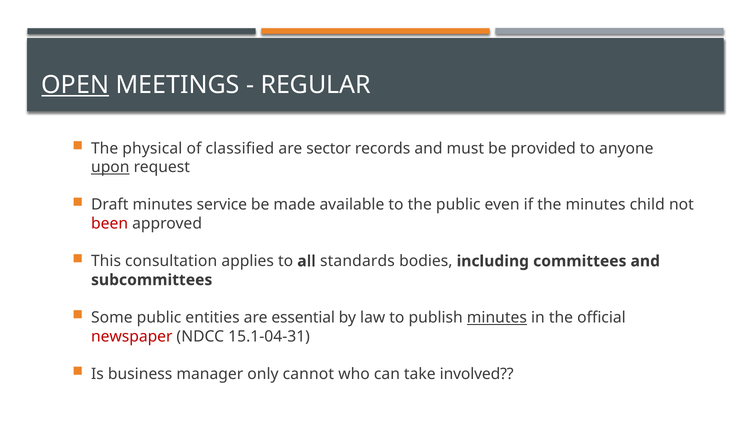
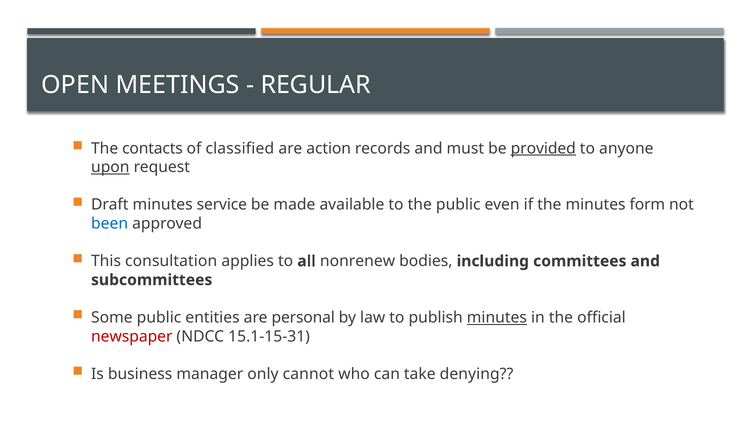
OPEN underline: present -> none
physical: physical -> contacts
sector: sector -> action
provided underline: none -> present
child: child -> form
been colour: red -> blue
standards: standards -> nonrenew
essential: essential -> personal
15.1-04-31: 15.1-04-31 -> 15.1-15-31
involved: involved -> denying
